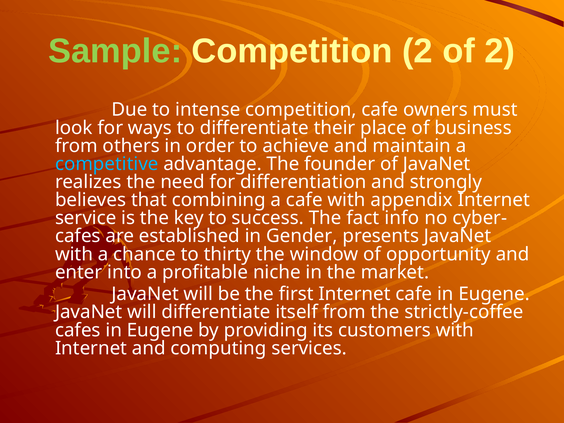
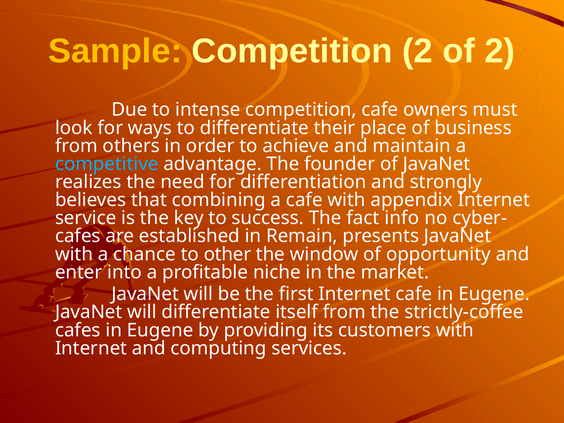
Sample colour: light green -> yellow
Gender: Gender -> Remain
thirty: thirty -> other
